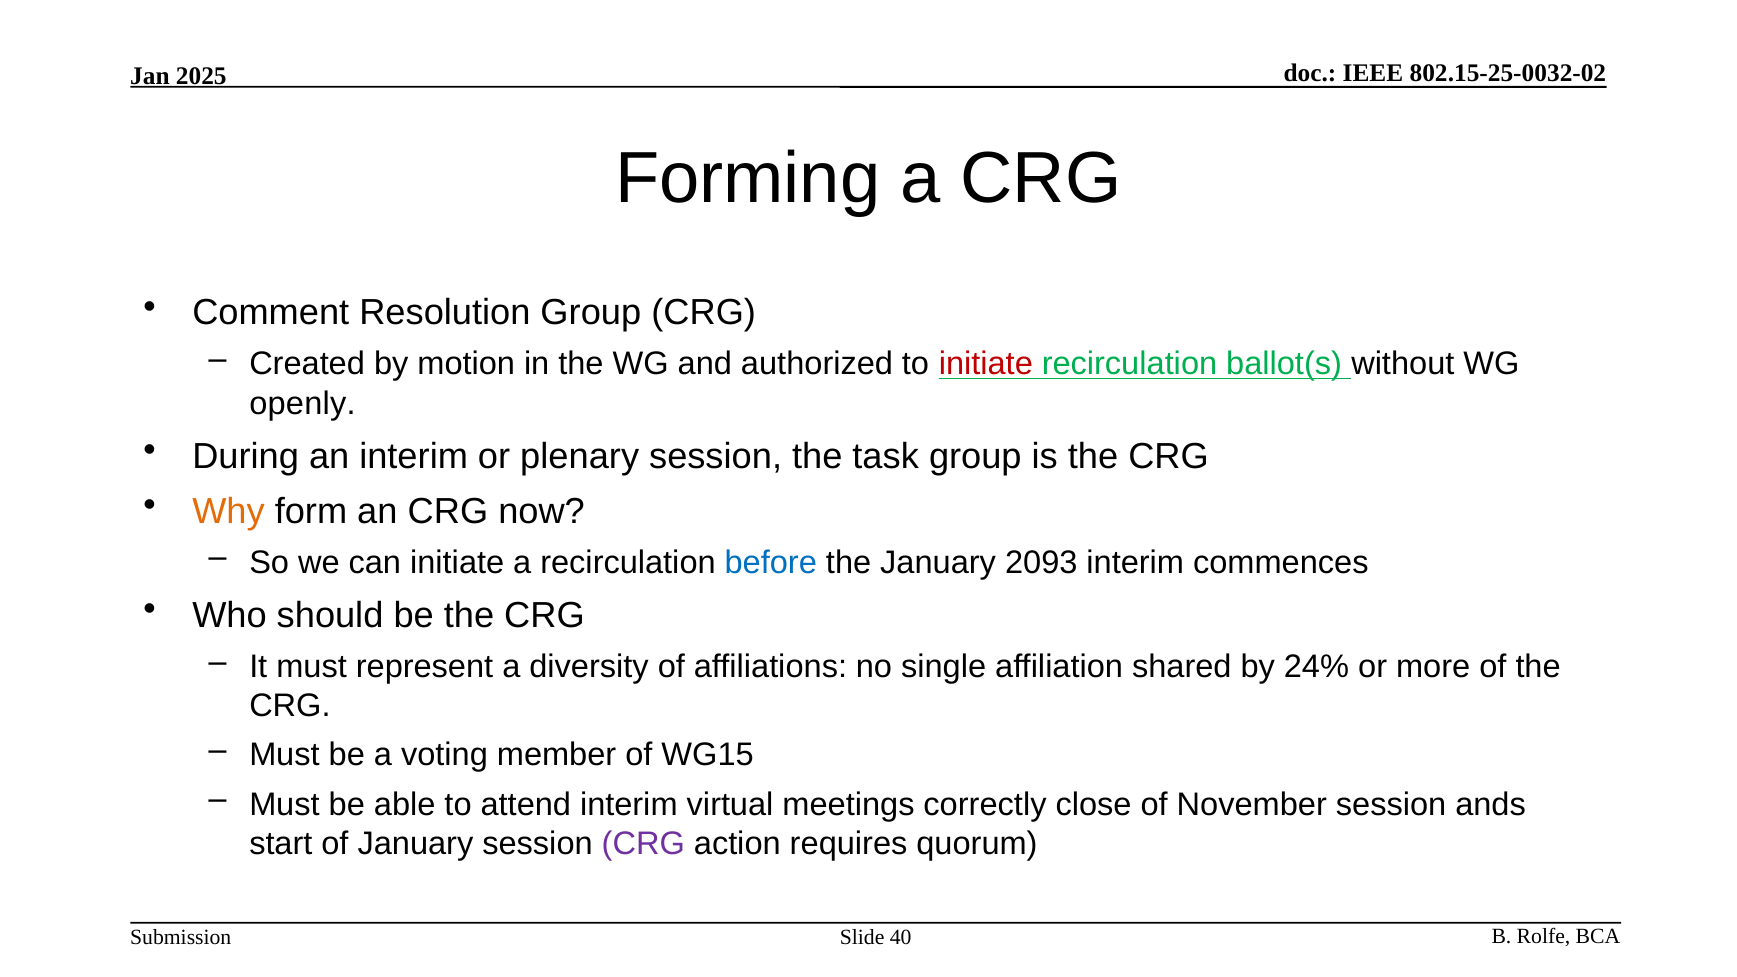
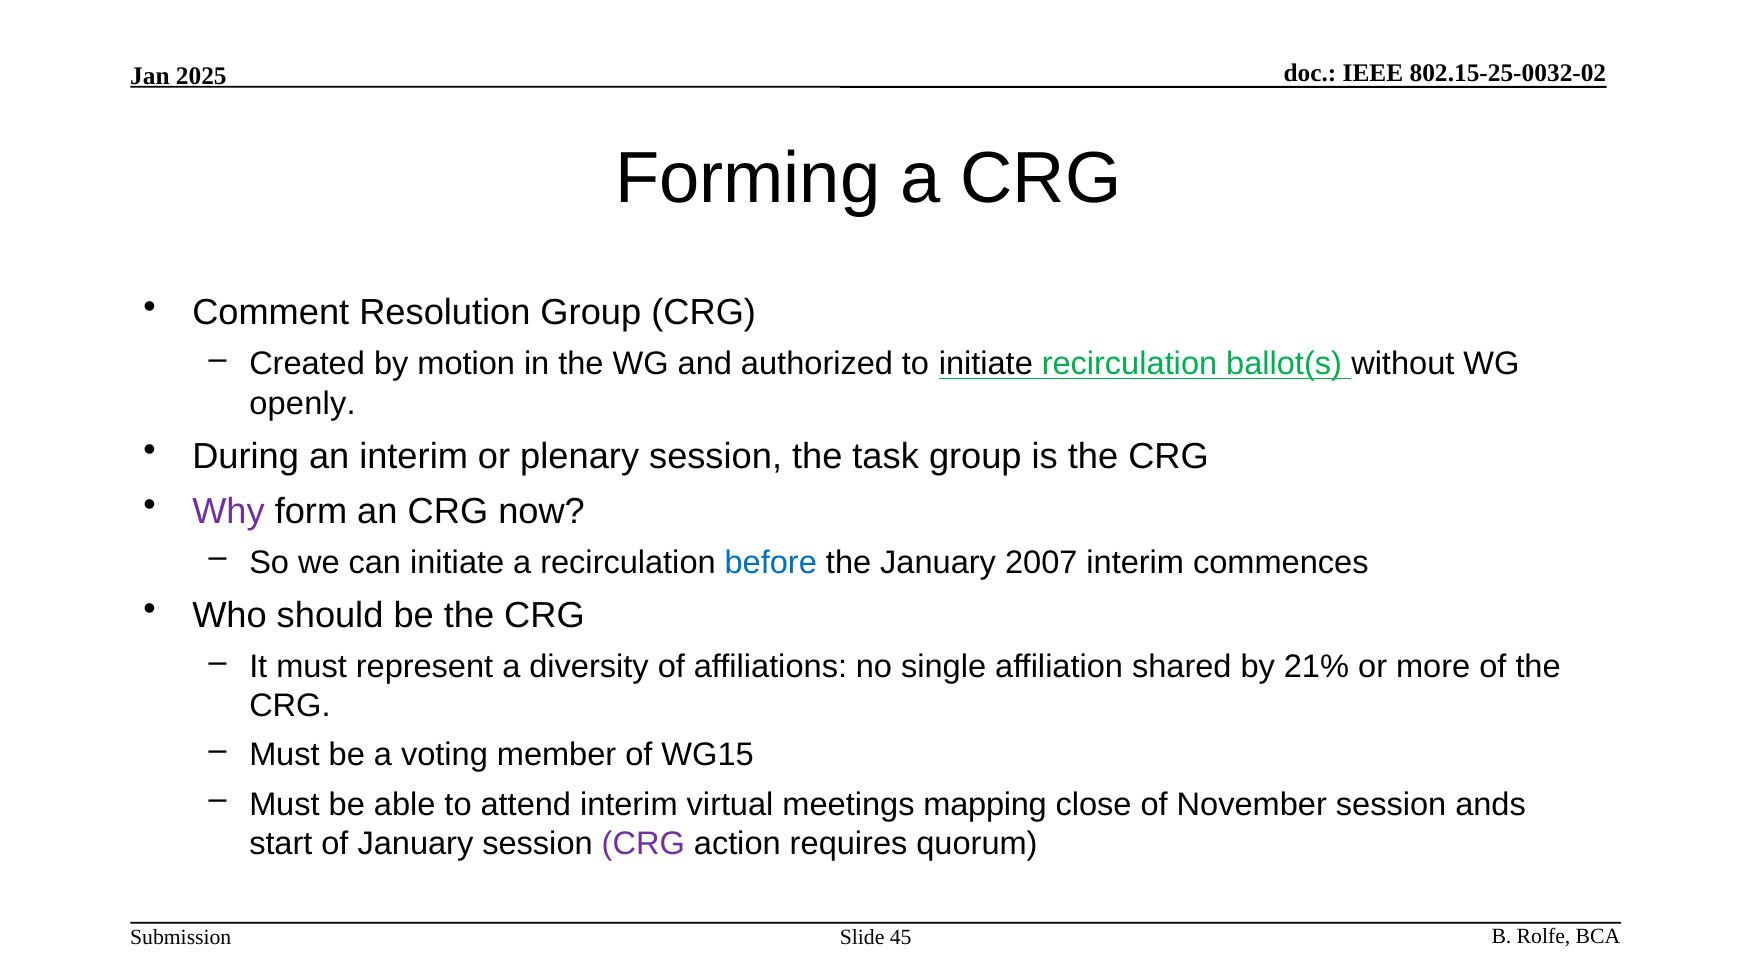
initiate at (986, 364) colour: red -> black
Why colour: orange -> purple
2093: 2093 -> 2007
24%: 24% -> 21%
correctly: correctly -> mapping
40: 40 -> 45
